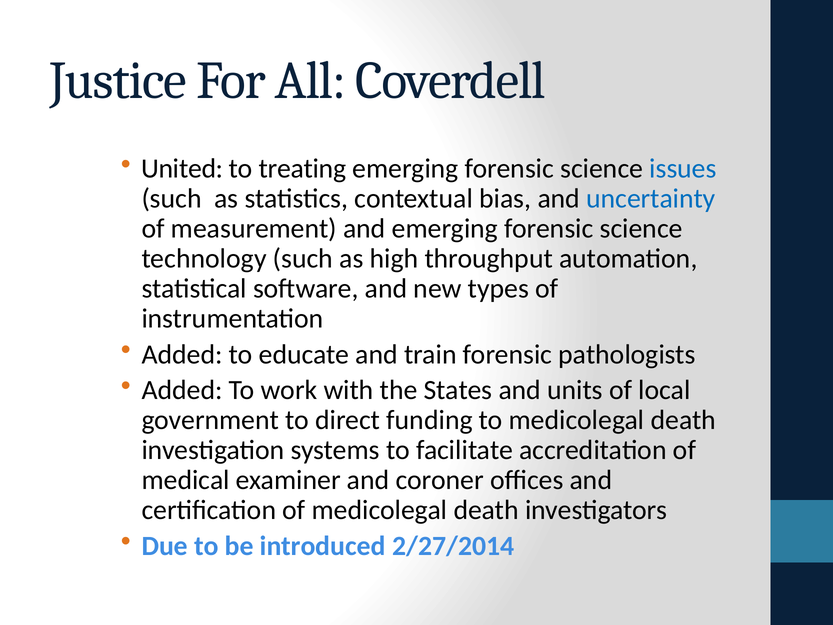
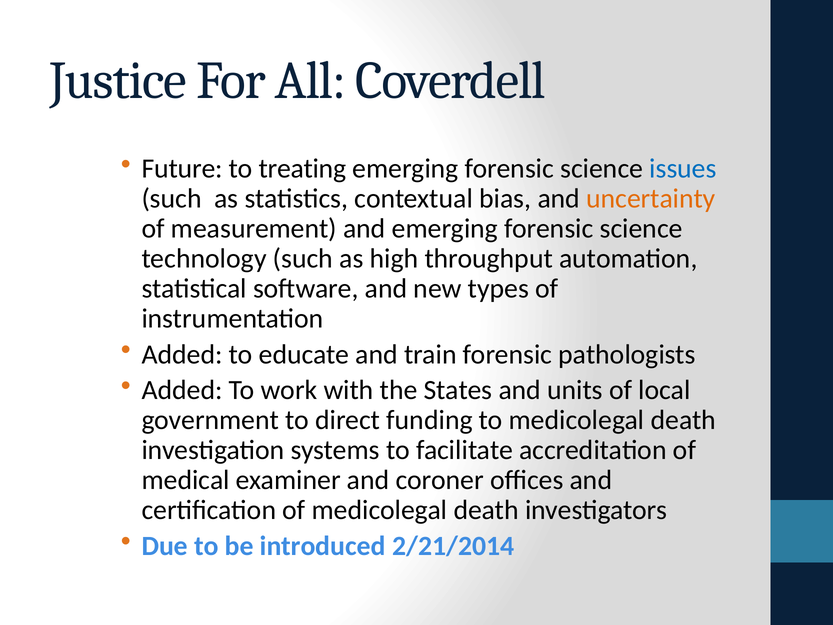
United: United -> Future
uncertainty colour: blue -> orange
2/27/2014: 2/27/2014 -> 2/21/2014
